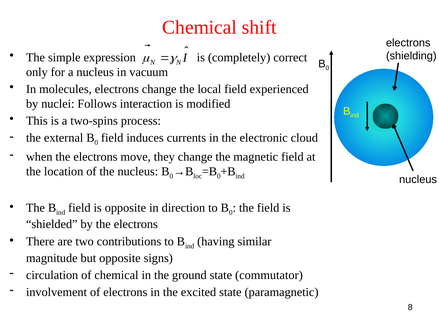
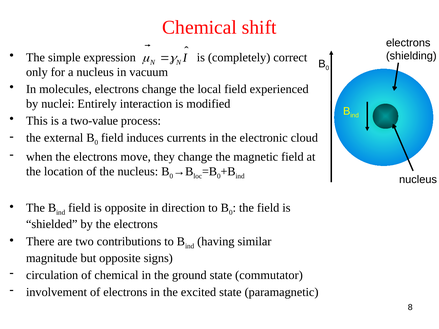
Follows: Follows -> Entirely
two-spins: two-spins -> two-value
